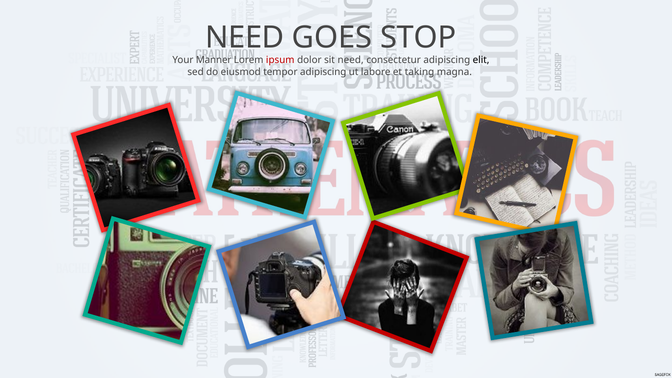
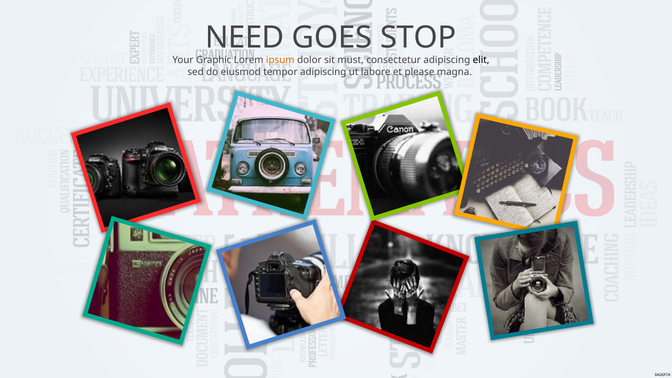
Manner: Manner -> Graphic
ipsum colour: red -> orange
sit need: need -> must
taking: taking -> please
